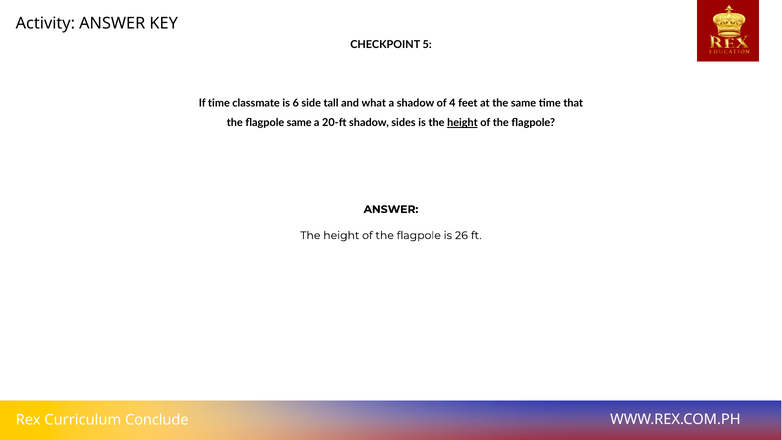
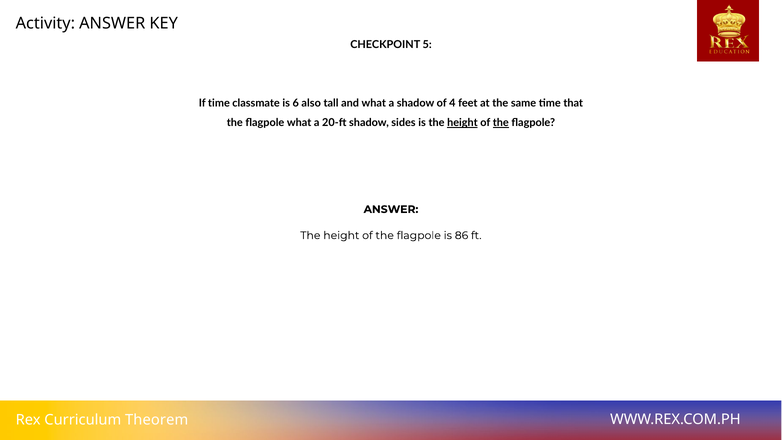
side: side -> also
flagpole same: same -> what
the at (501, 123) underline: none -> present
26: 26 -> 86
Conclude: Conclude -> Theorem
